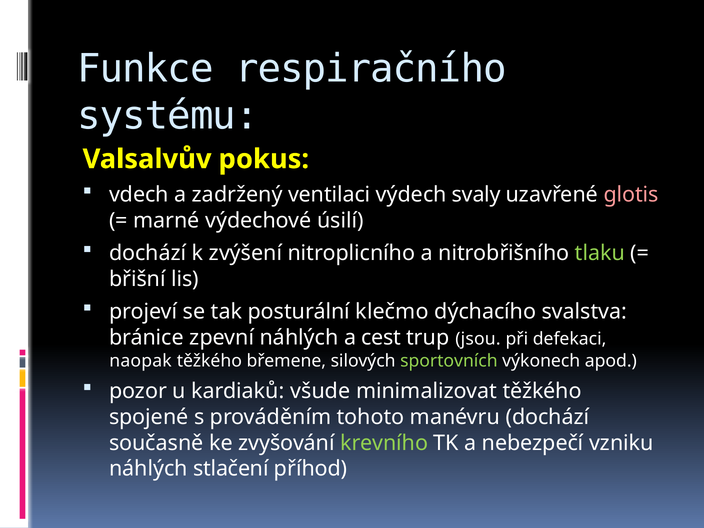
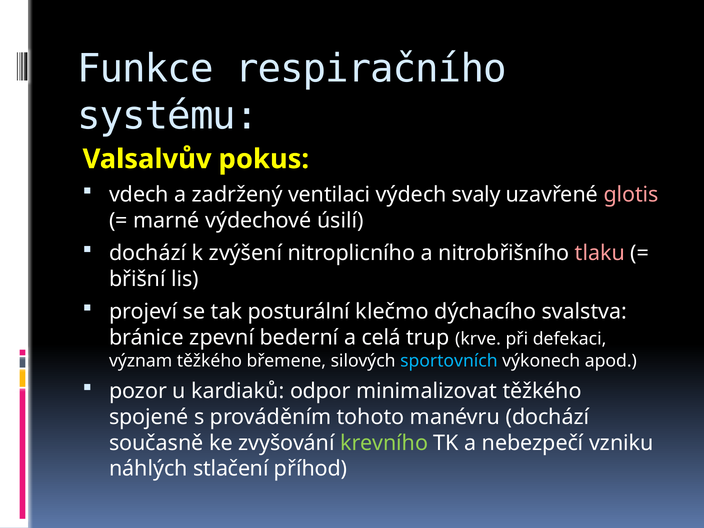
tlaku colour: light green -> pink
zpevní náhlých: náhlých -> bederní
cest: cest -> celá
jsou: jsou -> krve
naopak: naopak -> význam
sportovních colour: light green -> light blue
všude: všude -> odpor
